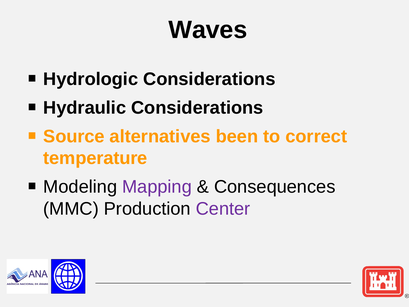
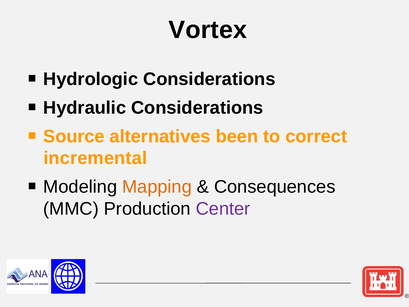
Waves: Waves -> Vortex
temperature: temperature -> incremental
Mapping colour: purple -> orange
